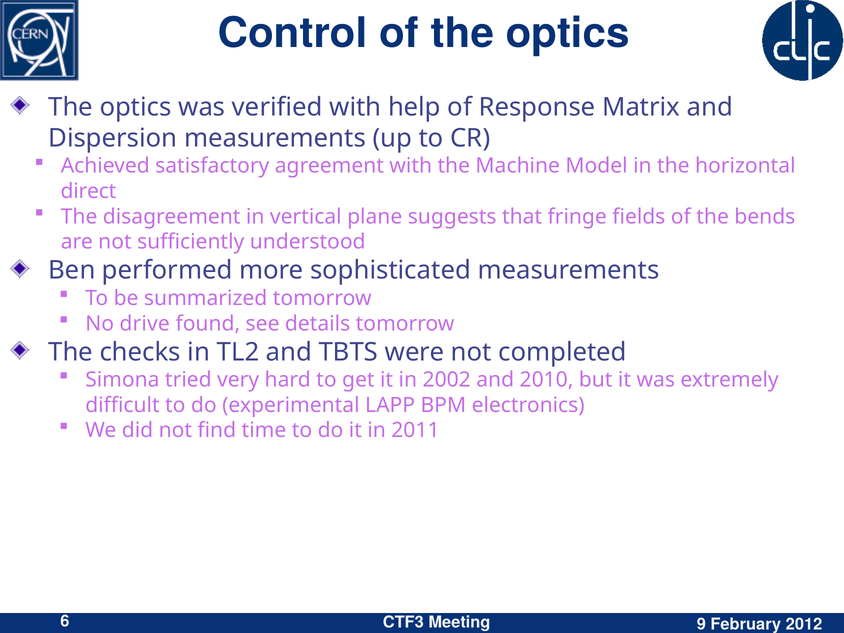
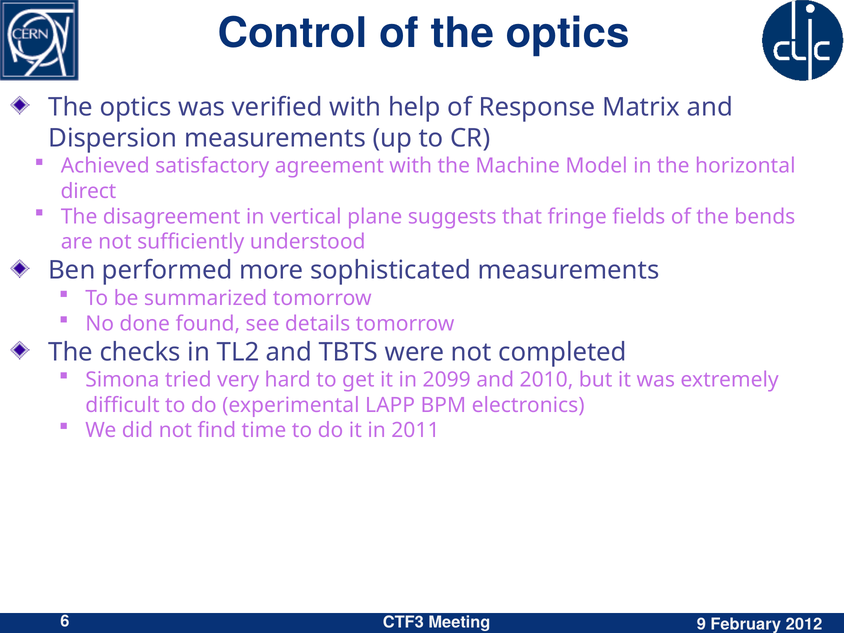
drive: drive -> done
2002: 2002 -> 2099
